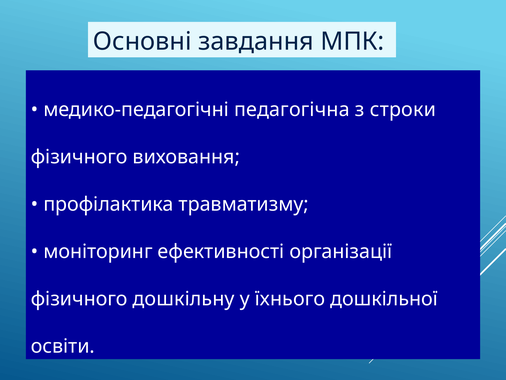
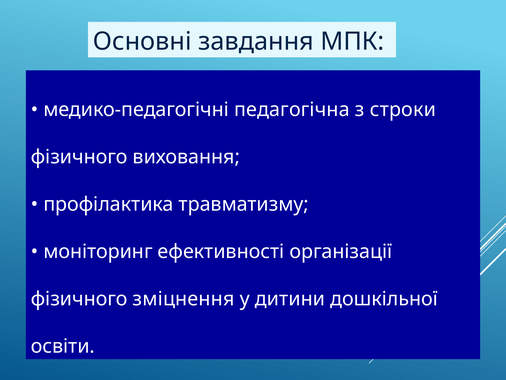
дошкільну: дошкільну -> зміцнення
їхнього: їхнього -> дитини
